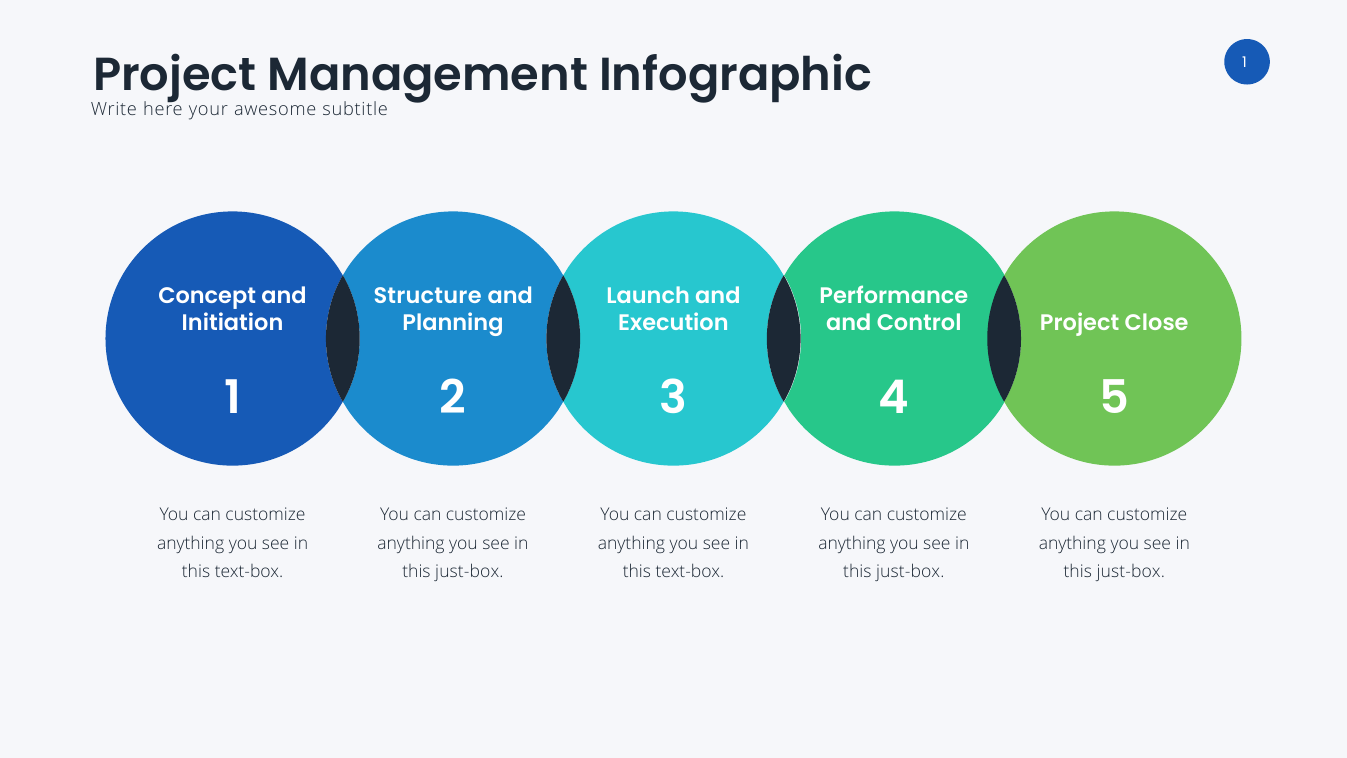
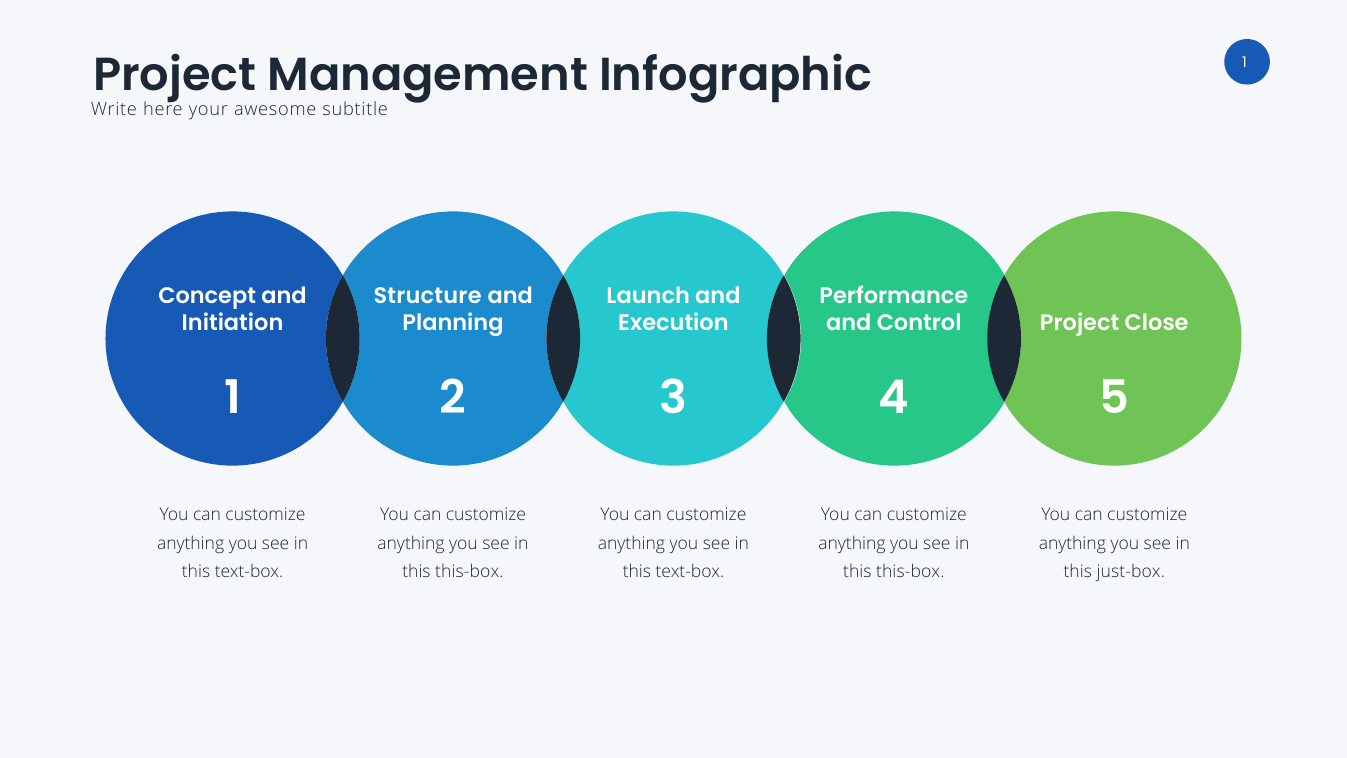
just-box at (469, 572): just-box -> this-box
just-box at (910, 572): just-box -> this-box
